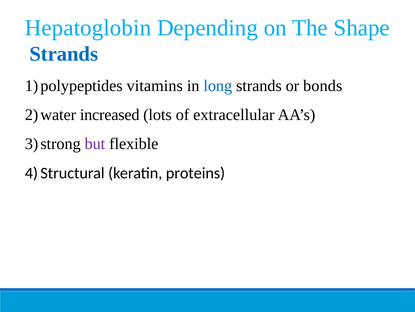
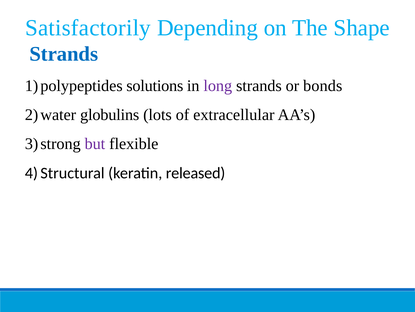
Hepatoglobin: Hepatoglobin -> Satisfactorily
vitamins: vitamins -> solutions
long colour: blue -> purple
increased: increased -> globulins
proteins: proteins -> released
